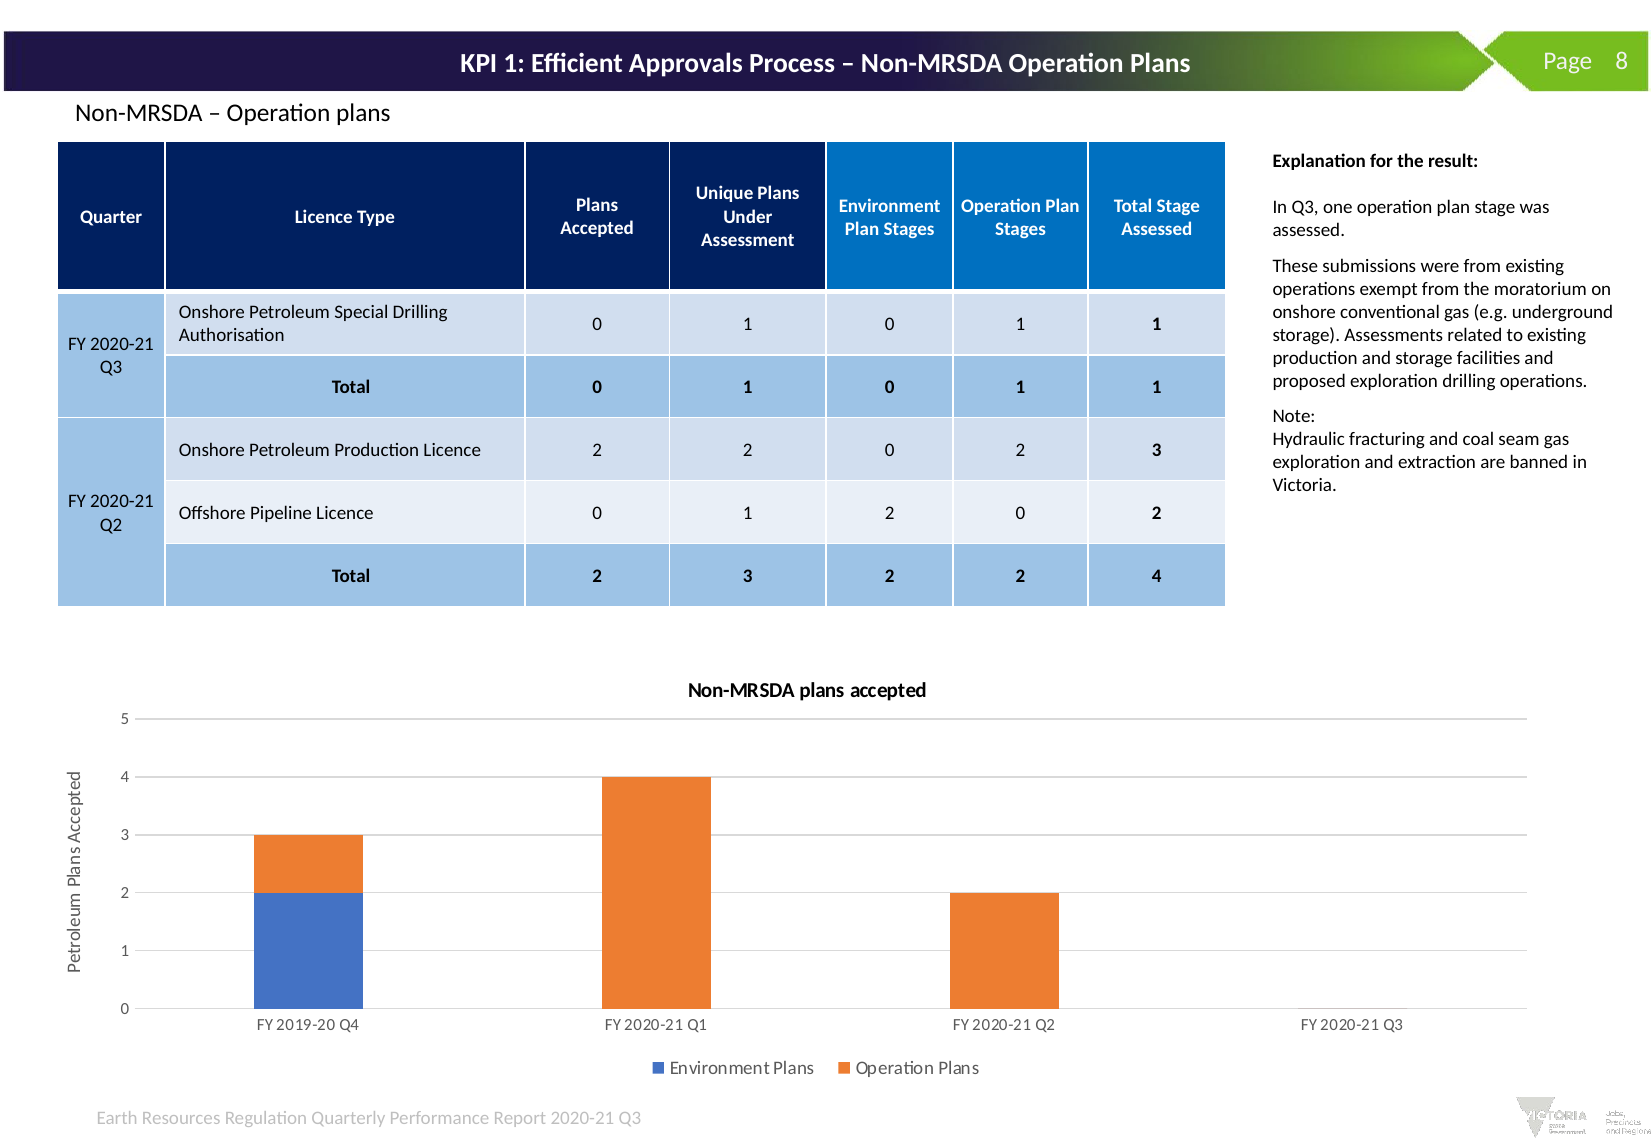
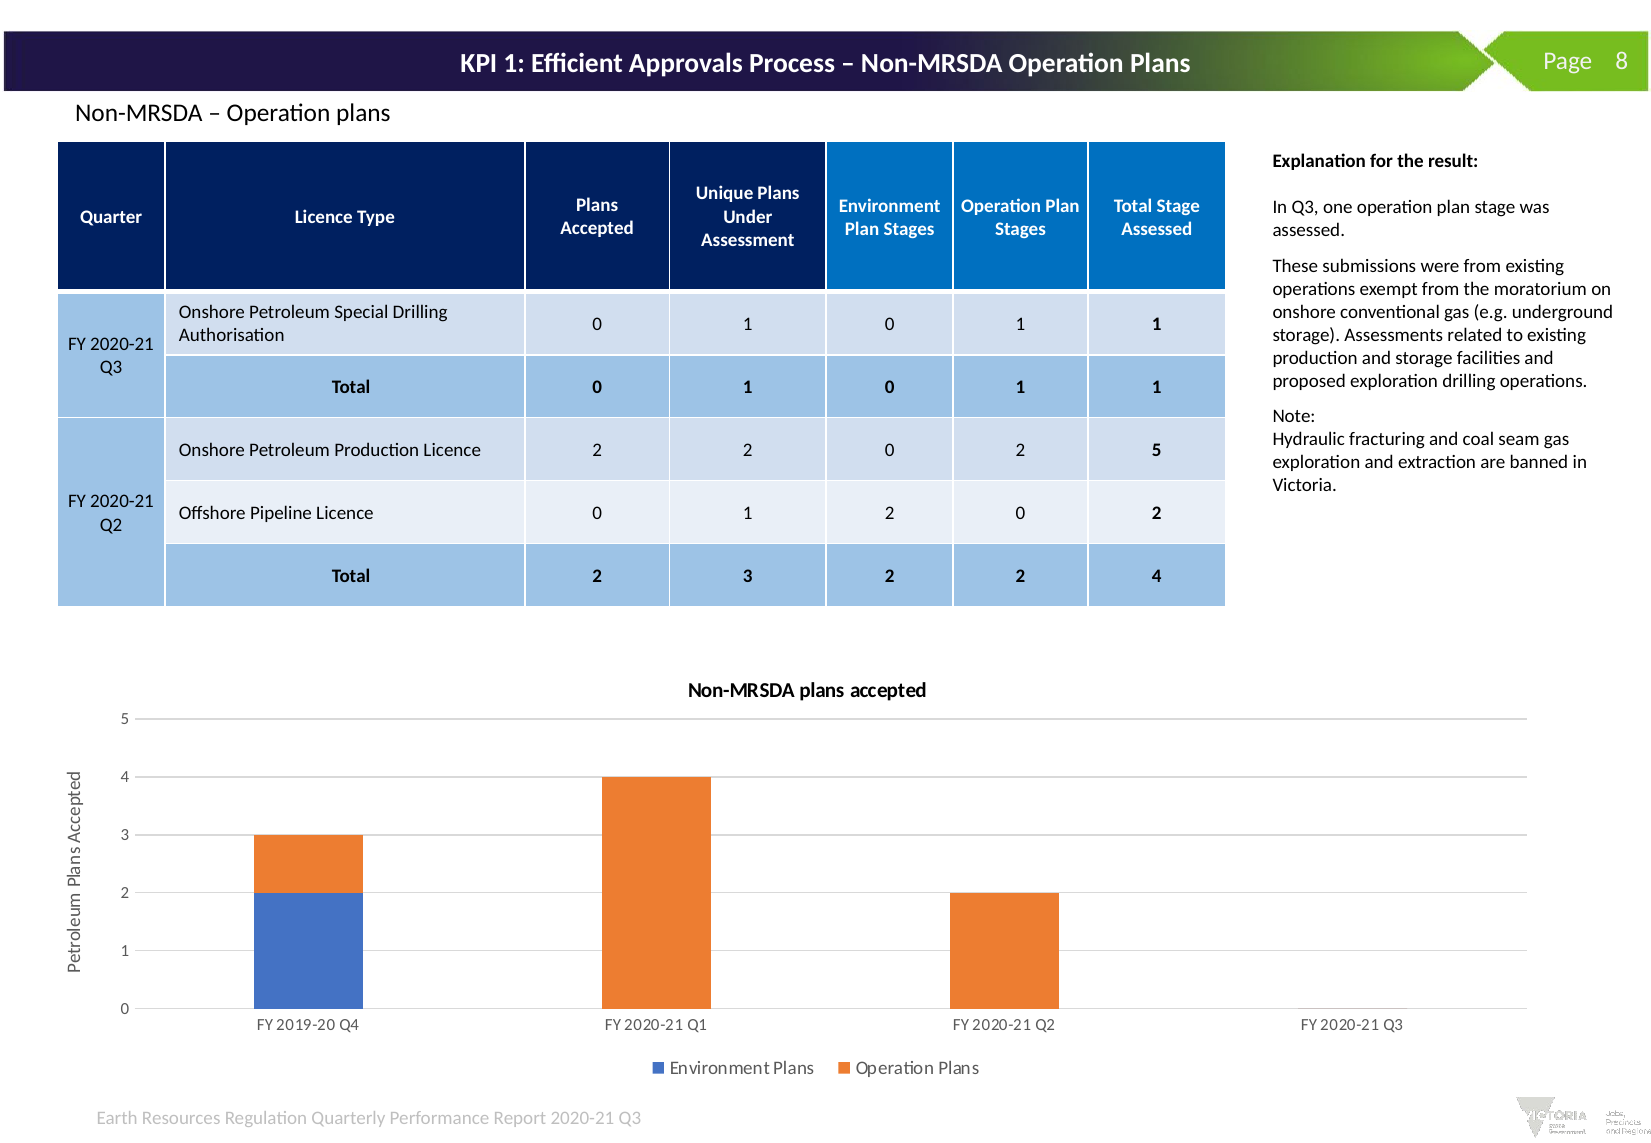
0 2 3: 3 -> 5
